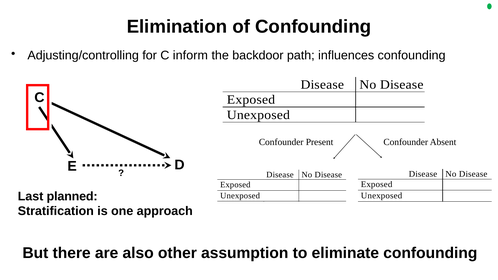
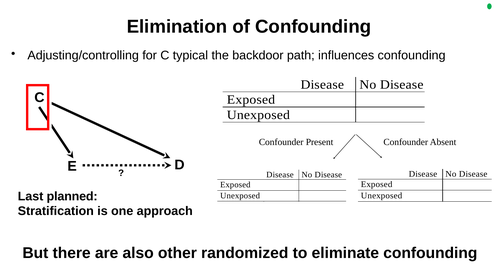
inform: inform -> typical
assumption: assumption -> randomized
